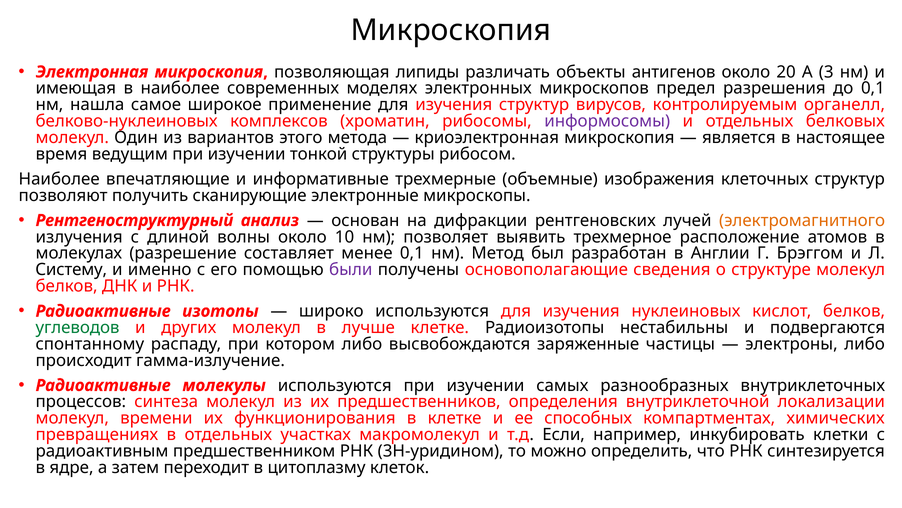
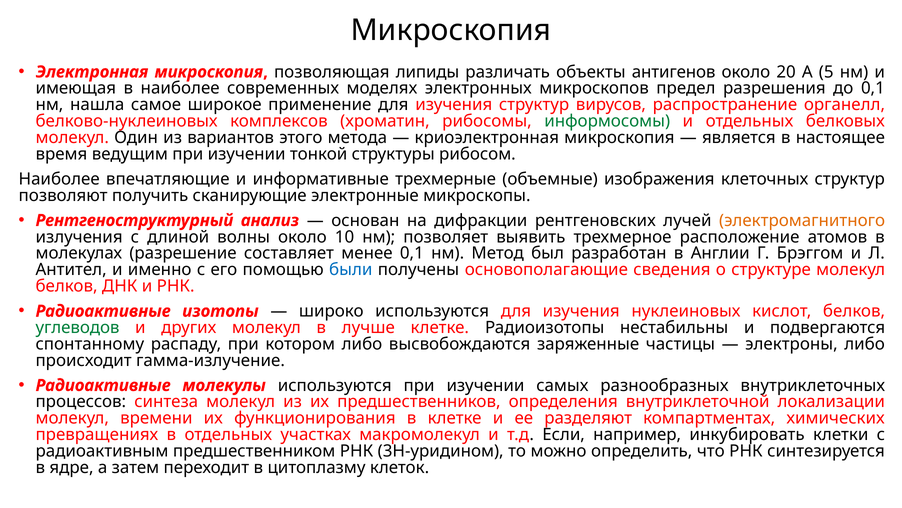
3: 3 -> 5
контролируемым: контролируемым -> распространение
информосомы colour: purple -> green
Систему: Систему -> Антител
были colour: purple -> blue
способных: способных -> разделяют
